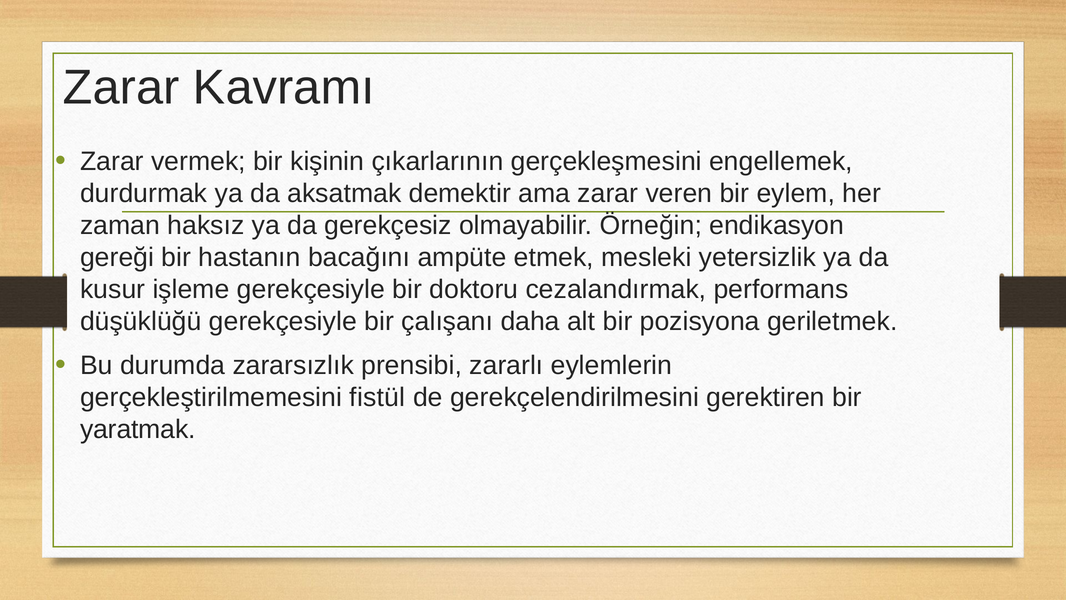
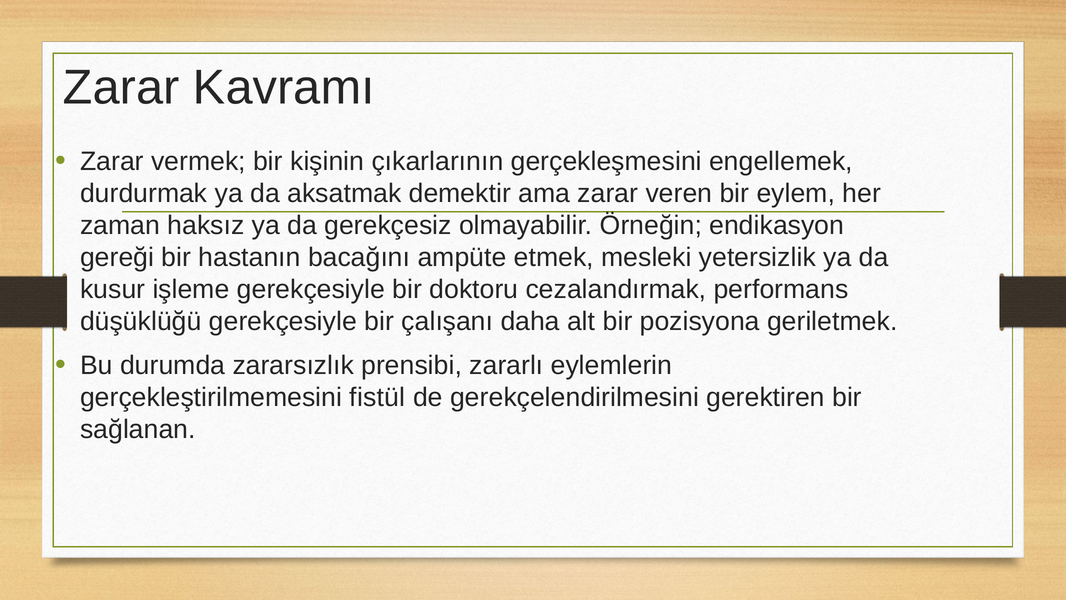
yaratmak: yaratmak -> sağlanan
